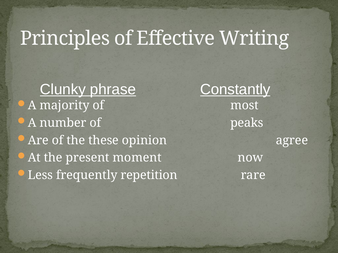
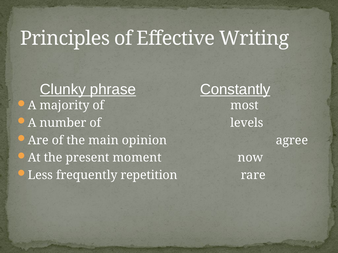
peaks: peaks -> levels
these: these -> main
